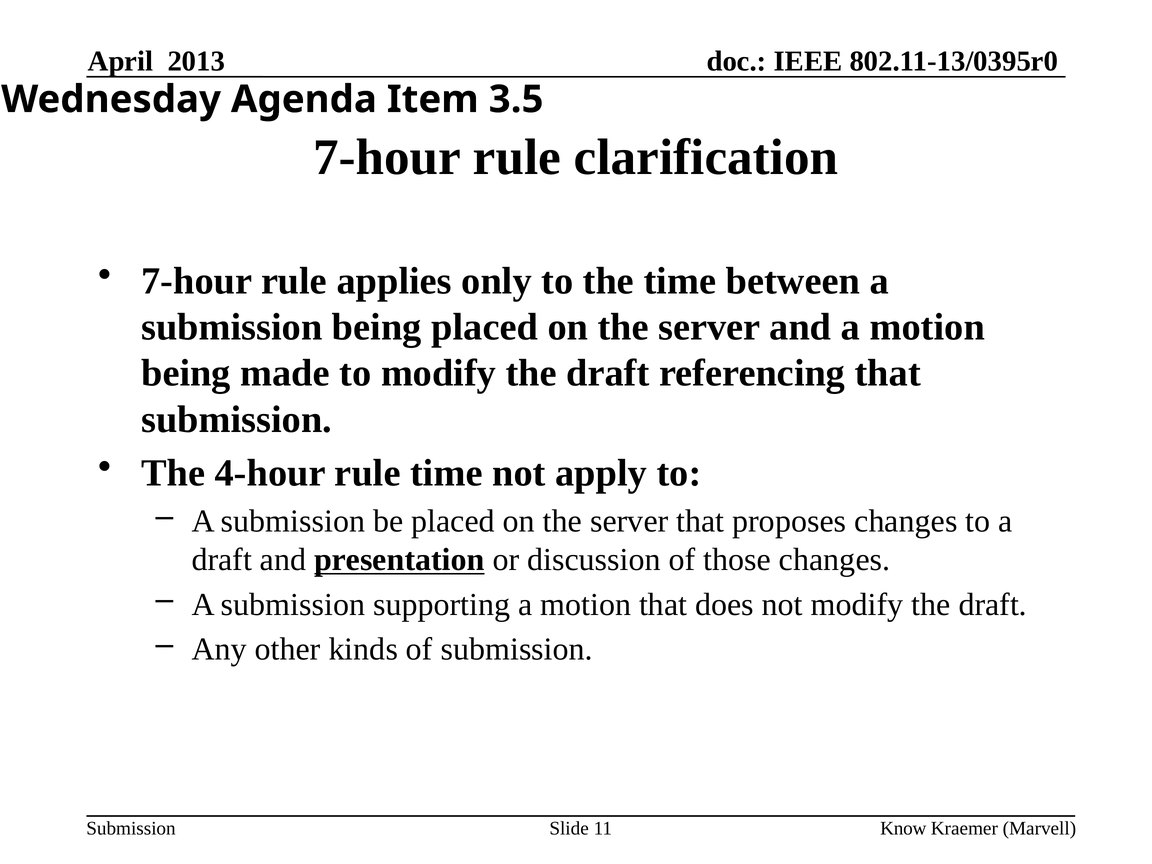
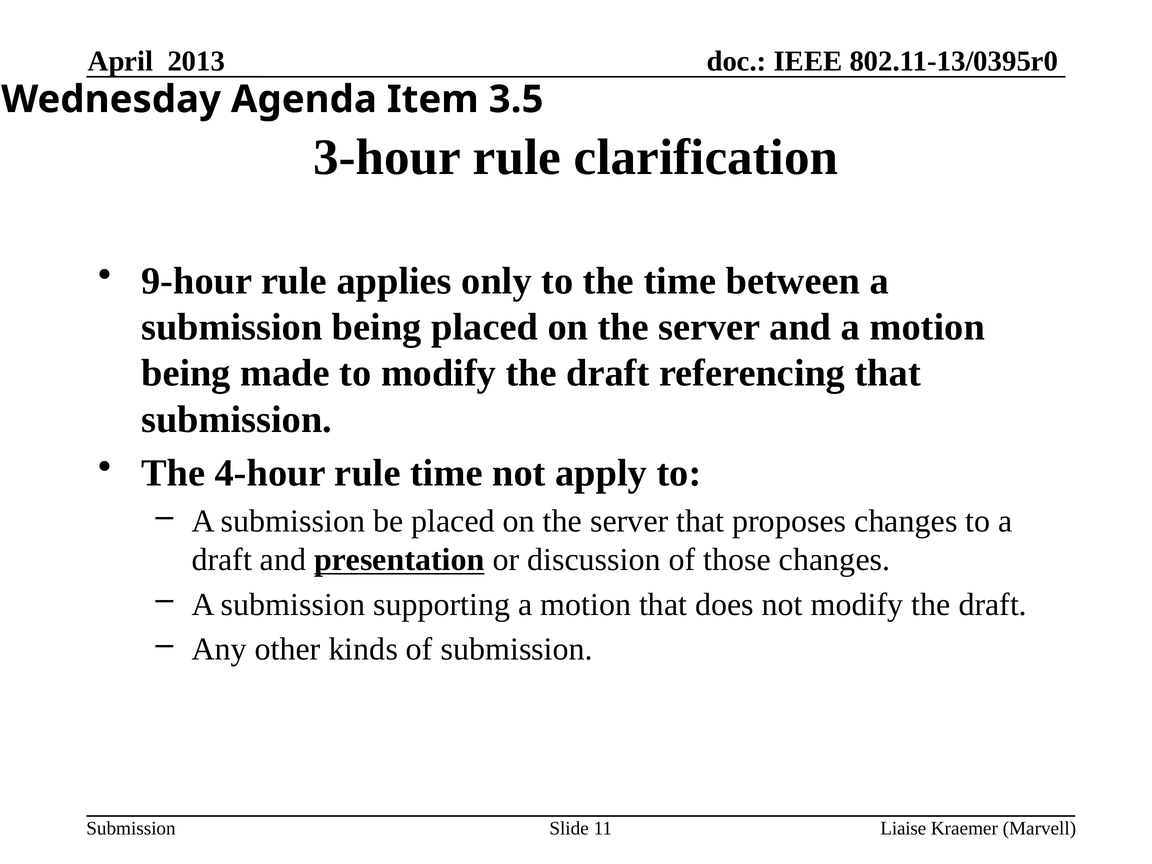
7-hour at (387, 157): 7-hour -> 3-hour
7-hour at (197, 281): 7-hour -> 9-hour
Know: Know -> Liaise
